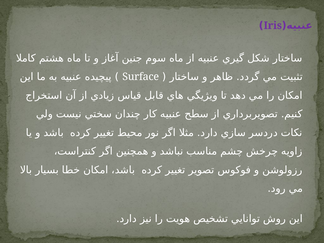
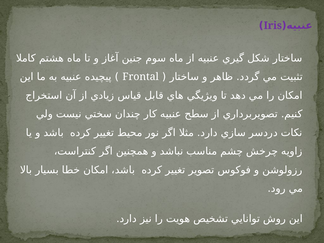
Surface: Surface -> Frontal
